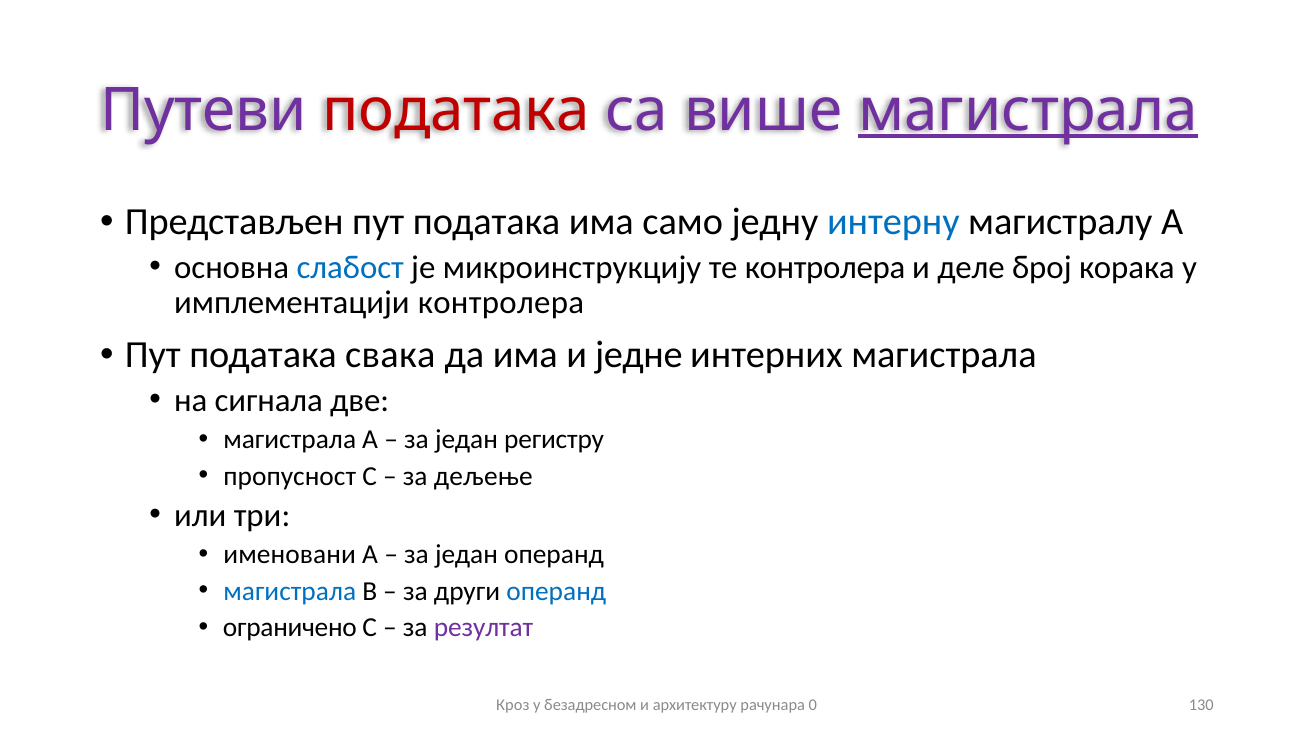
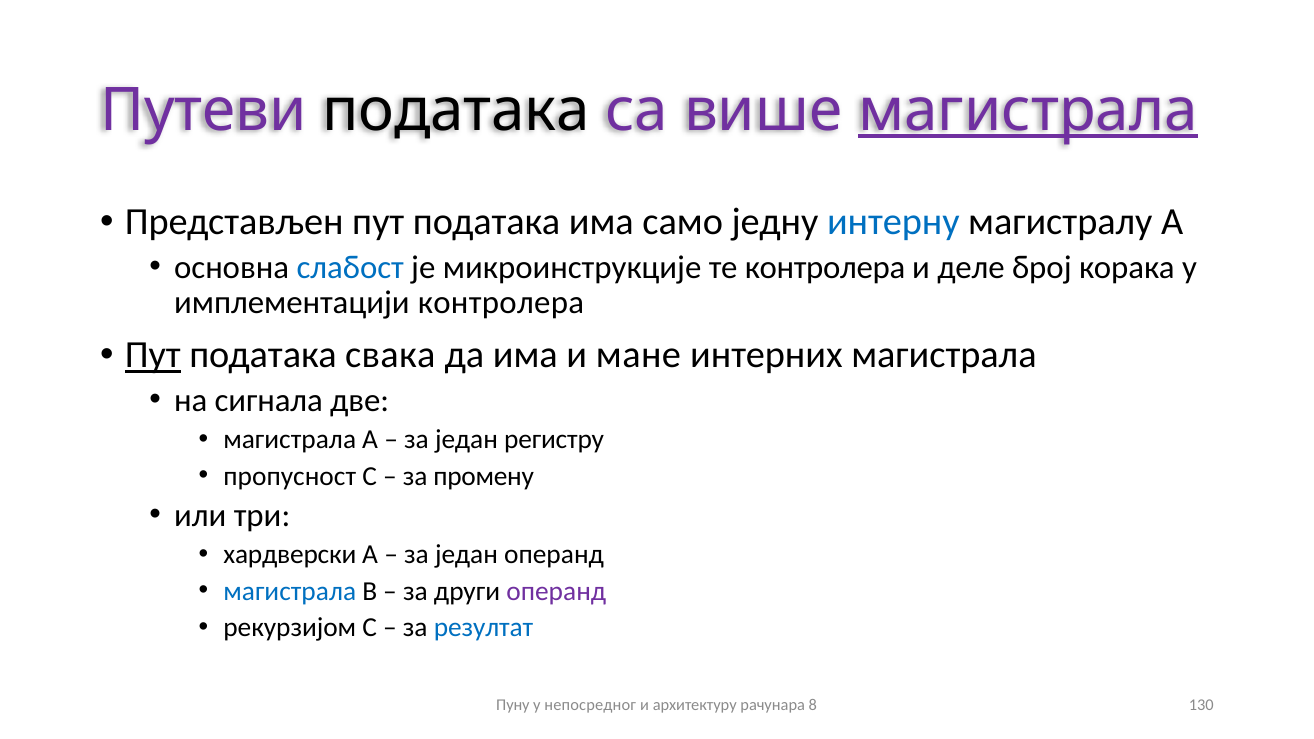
података at (456, 110) colour: red -> black
микроинструкцију: микроинструкцију -> микроинструкције
Пут at (153, 355) underline: none -> present
једне: једне -> мане
дељење: дељење -> промену
именовани: именовани -> хардверски
операнд at (556, 591) colour: blue -> purple
ограничено: ограничено -> рекурзијом
резултат colour: purple -> blue
Кроз: Кроз -> Пуну
безадресном: безадресном -> непосредног
0: 0 -> 8
